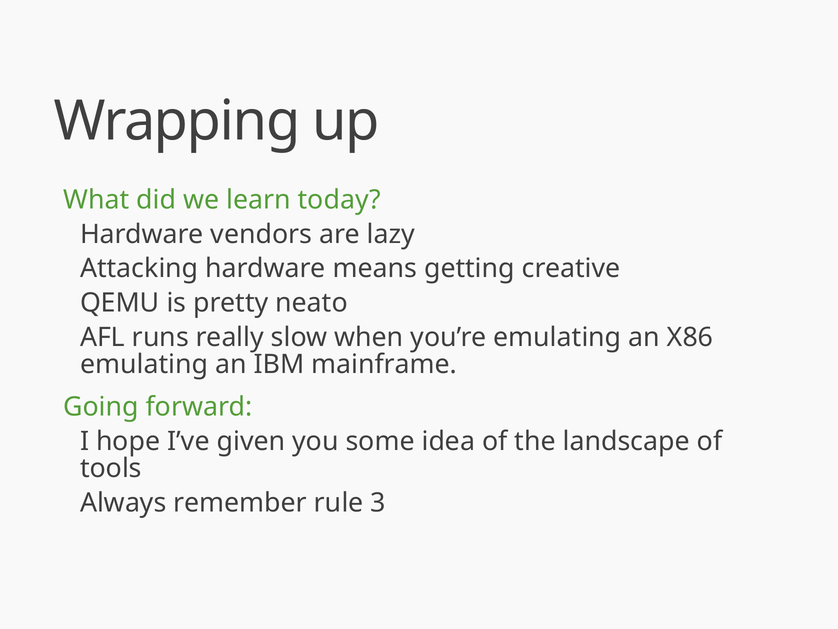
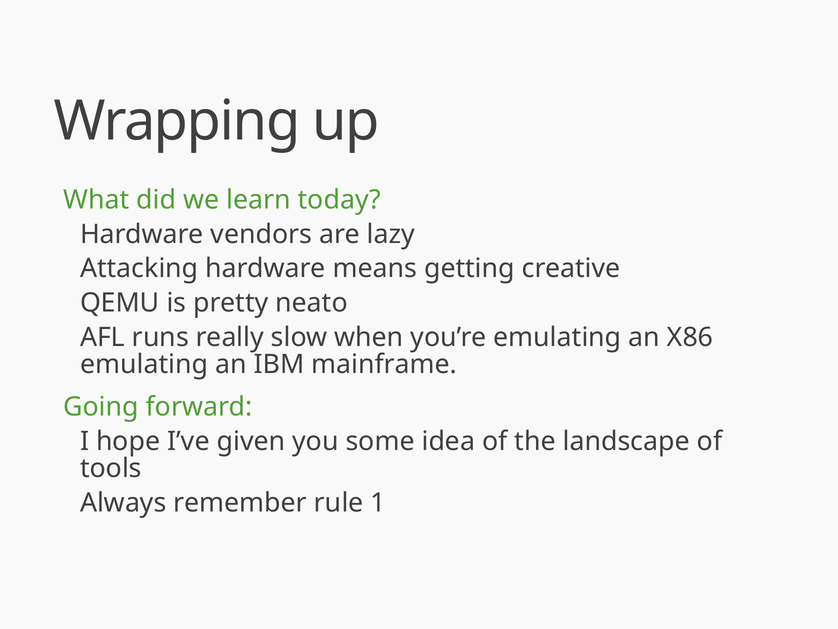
3: 3 -> 1
